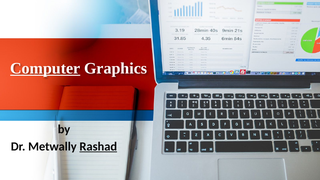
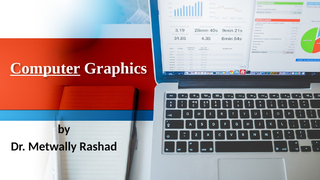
Rashad underline: present -> none
